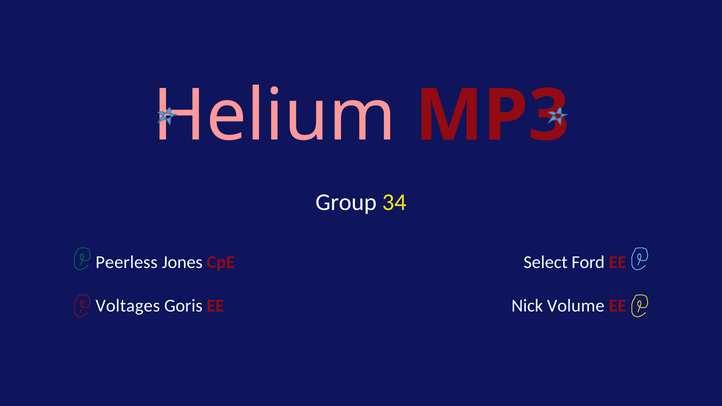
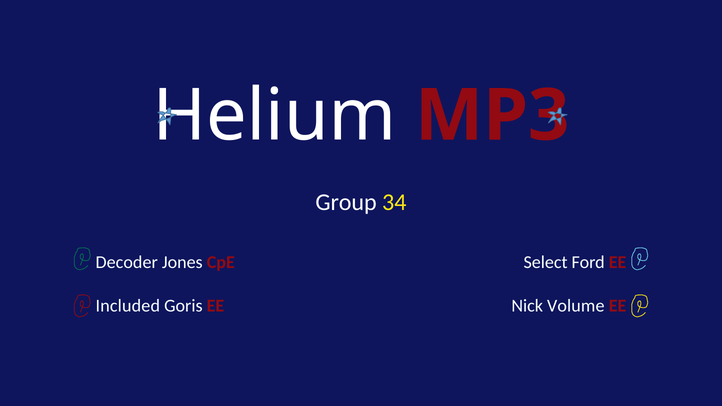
Helium colour: pink -> white
Peerless: Peerless -> Decoder
Voltages: Voltages -> Included
